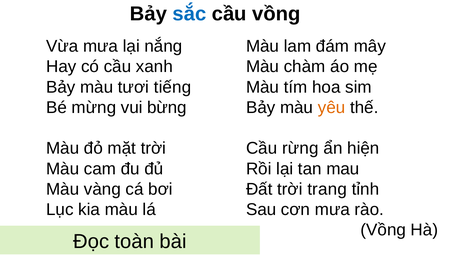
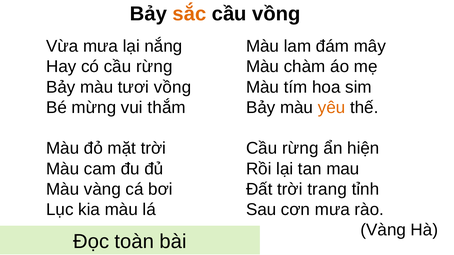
sắc colour: blue -> orange
có cầu xanh: xanh -> rừng
tươi tiếng: tiếng -> vồng
bừng: bừng -> thắm
Vồng at (383, 230): Vồng -> Vàng
